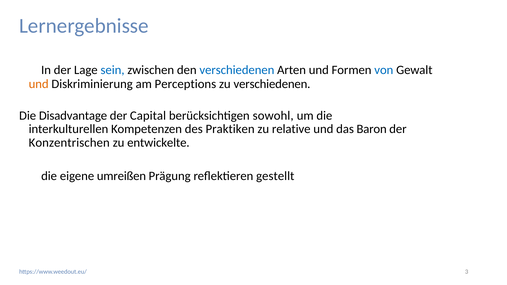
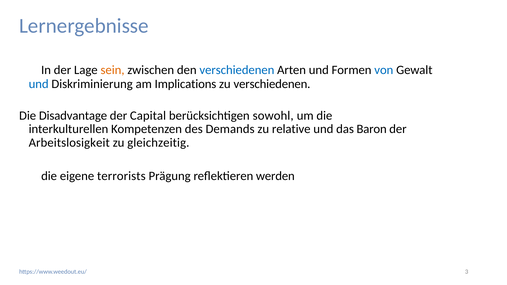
sein colour: blue -> orange
und at (39, 84) colour: orange -> blue
Perceptions: Perceptions -> Implications
Praktiken: Praktiken -> Demands
Konzentrischen: Konzentrischen -> Arbeitslosigkeit
entwickelte: entwickelte -> gleichzeitig
umreißen: umreißen -> terrorists
gestellt: gestellt -> werden
